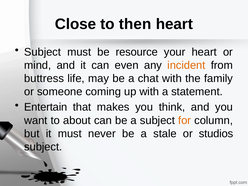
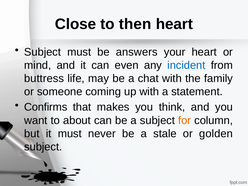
resource: resource -> answers
incident colour: orange -> blue
Entertain: Entertain -> Confirms
studios: studios -> golden
